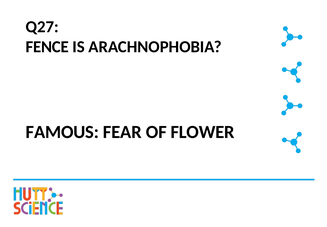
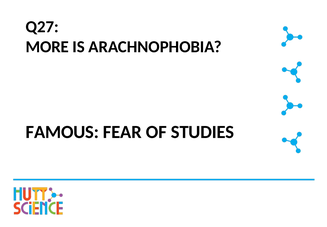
FENCE: FENCE -> MORE
FLOWER: FLOWER -> STUDIES
